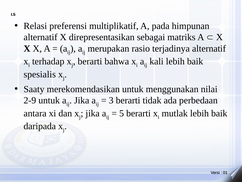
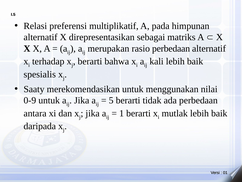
rasio terjadinya: terjadinya -> perbedaan
2-9: 2-9 -> 0-9
3: 3 -> 5
5: 5 -> 1
